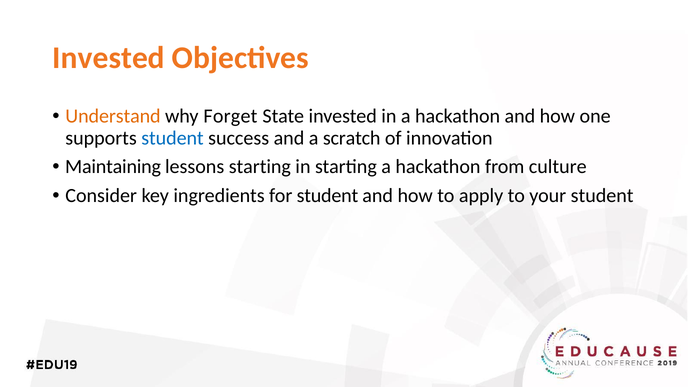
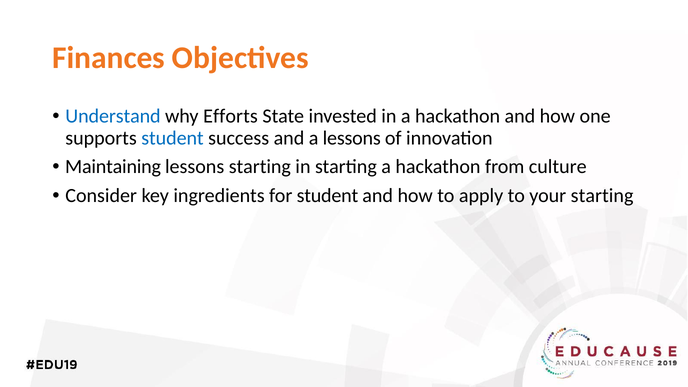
Invested at (109, 58): Invested -> Finances
Understand colour: orange -> blue
Forget: Forget -> Efforts
a scratch: scratch -> lessons
your student: student -> starting
